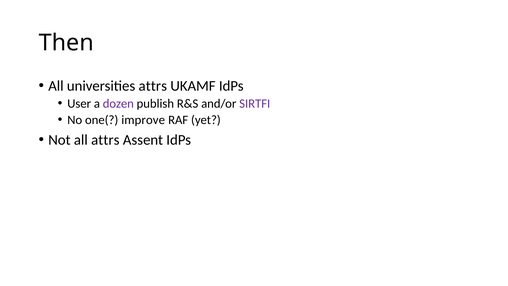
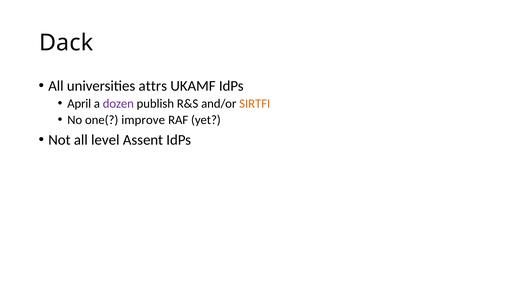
Then: Then -> Dack
User: User -> April
SIRTFI colour: purple -> orange
all attrs: attrs -> level
